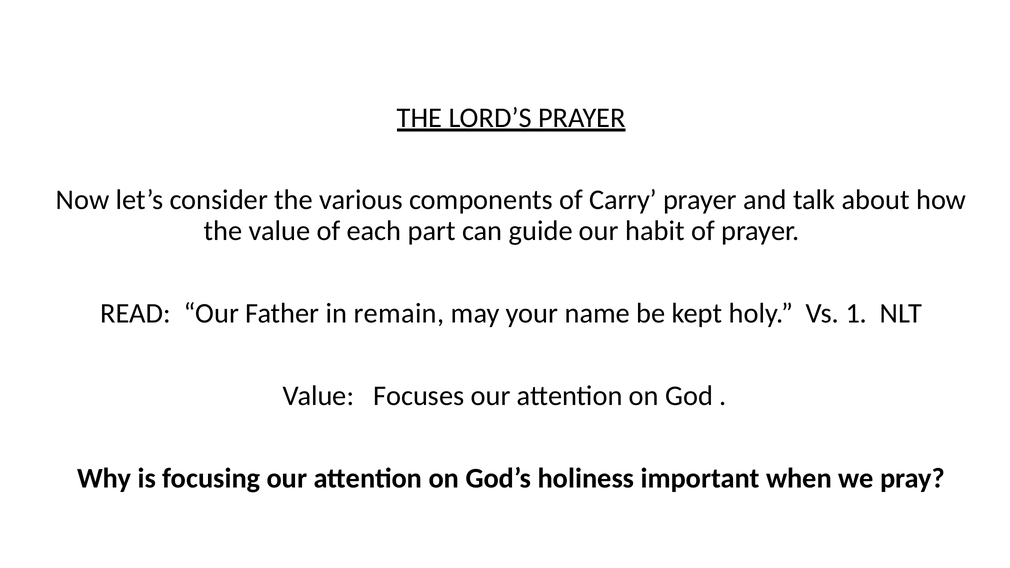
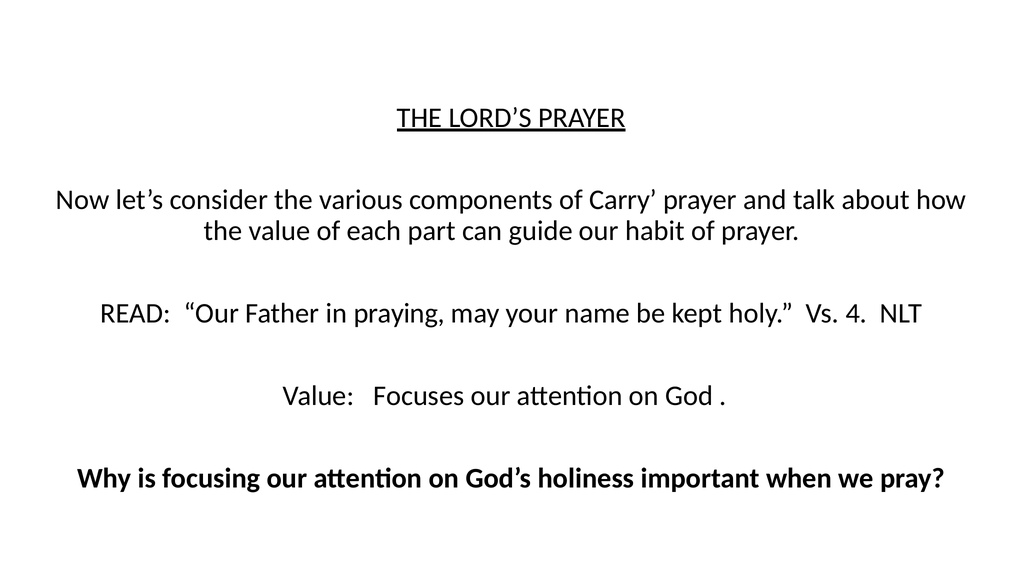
remain: remain -> praying
1: 1 -> 4
